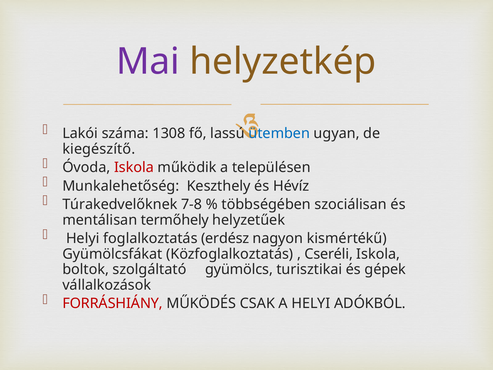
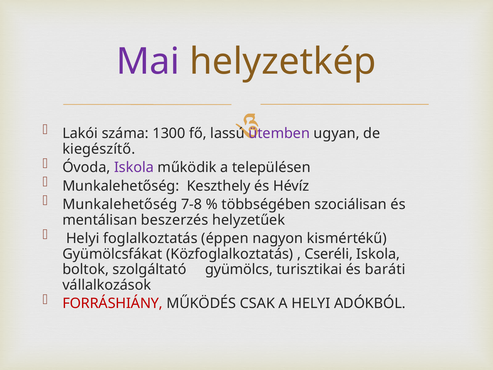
1308: 1308 -> 1300
ütemben colour: blue -> purple
Iskola at (134, 167) colour: red -> purple
Túrakedvelőknek at (120, 204): Túrakedvelőknek -> Munkalehetőség
termőhely: termőhely -> beszerzés
erdész: erdész -> éppen
gépek: gépek -> baráti
